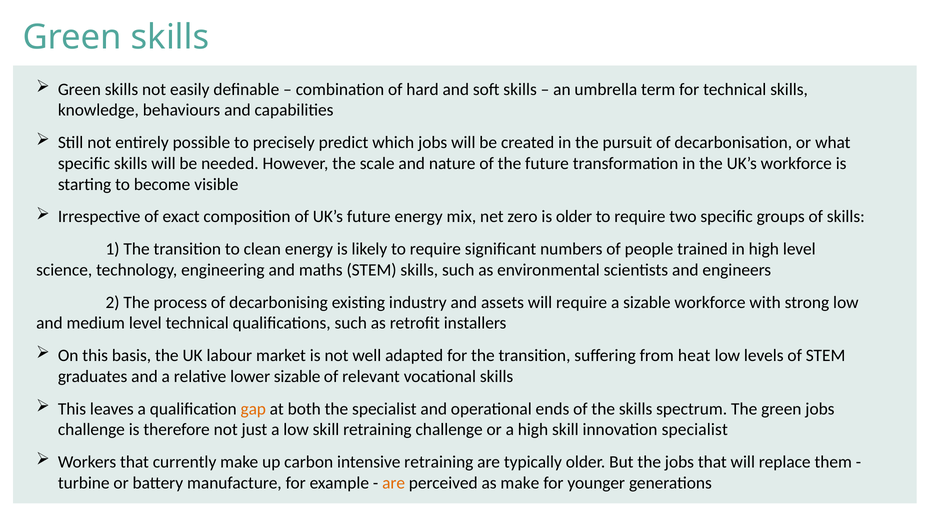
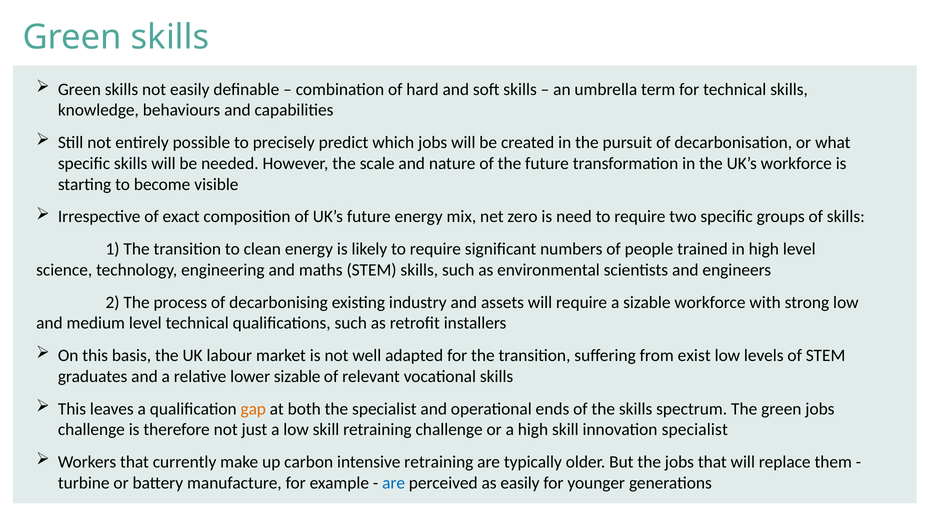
is older: older -> need
heat: heat -> exist
are at (394, 482) colour: orange -> blue
as make: make -> easily
